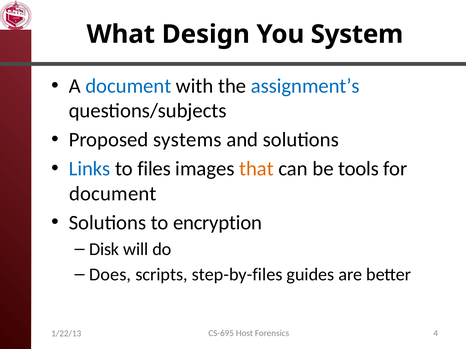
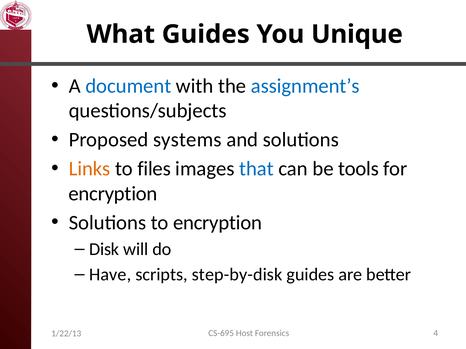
What Design: Design -> Guides
System: System -> Unique
Links colour: blue -> orange
that colour: orange -> blue
document at (113, 194): document -> encryption
Does: Does -> Have
step-by-files: step-by-files -> step-by-disk
